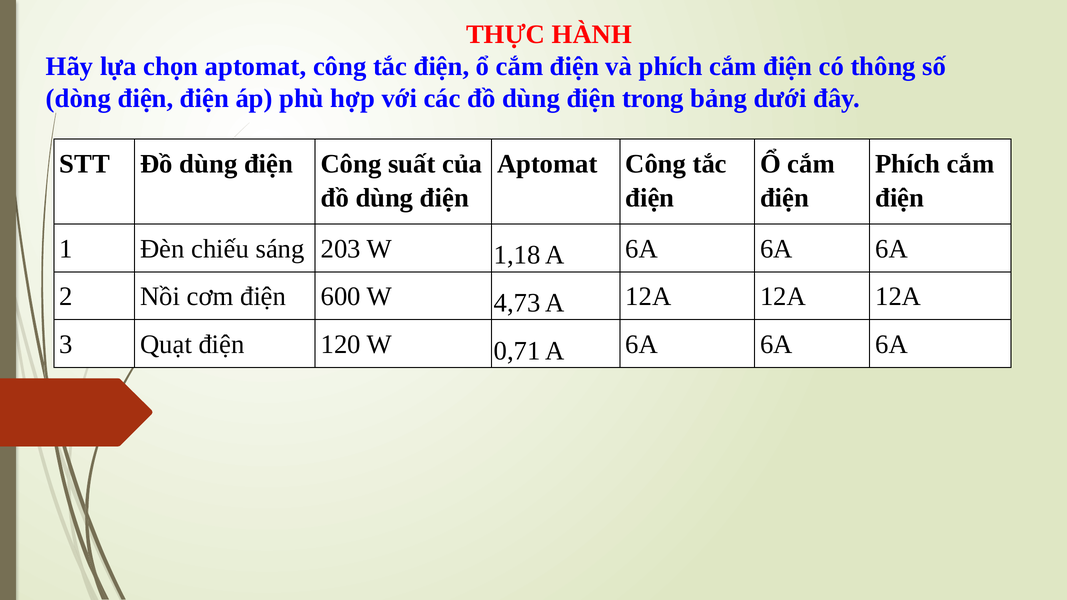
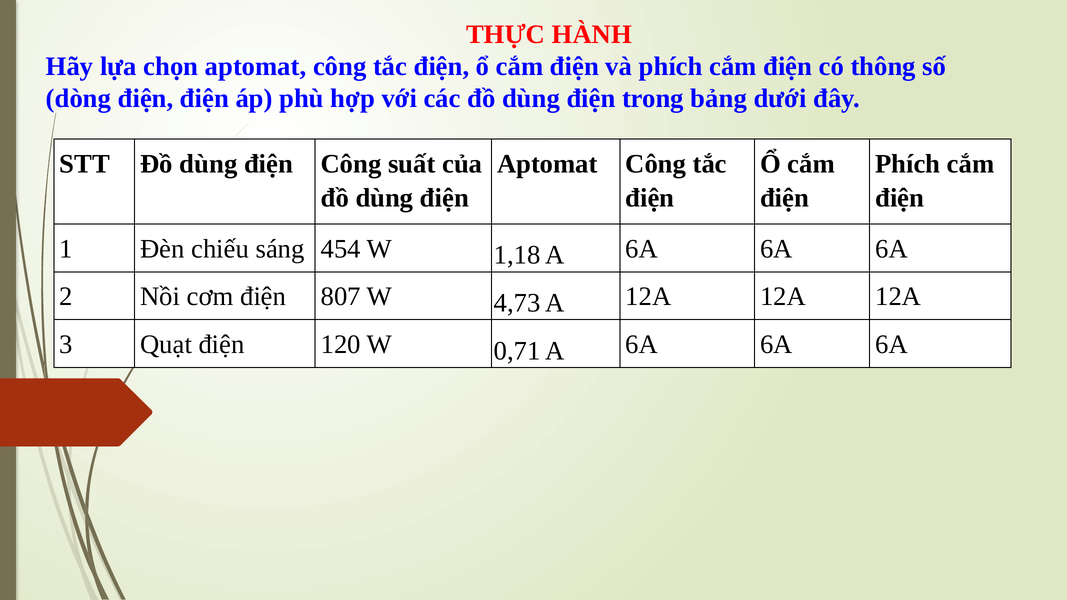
203: 203 -> 454
600: 600 -> 807
